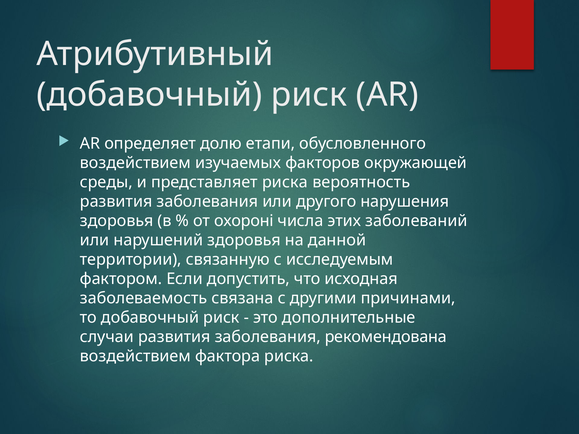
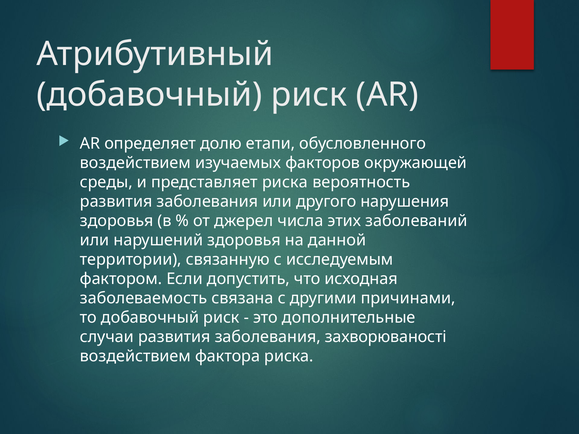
охороні: охороні -> джерел
рекомендована: рекомендована -> захворюваності
